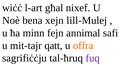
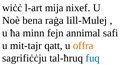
għal: għal -> mija
xejn: xejn -> raġa
fuq colour: purple -> blue
